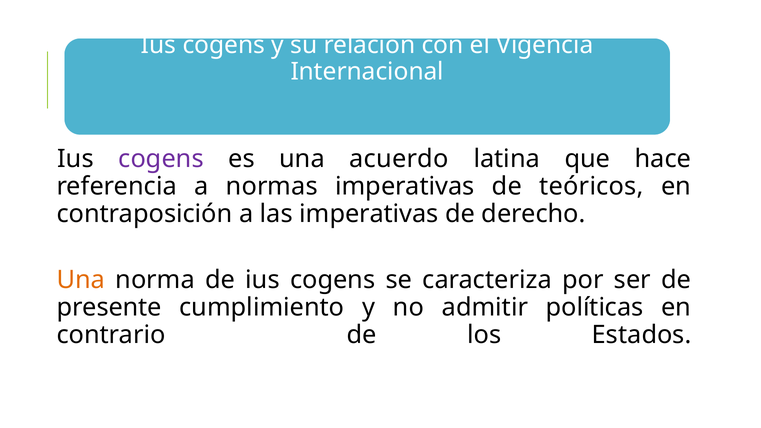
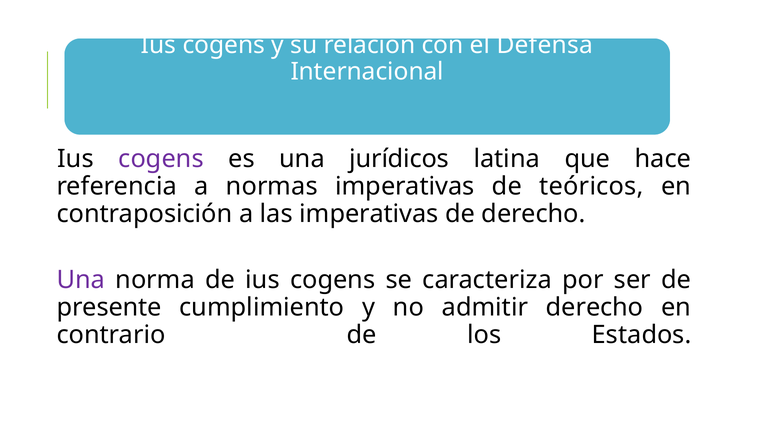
Vigencia: Vigencia -> Defensa
acuerdo: acuerdo -> jurídicos
Una at (81, 280) colour: orange -> purple
admitir políticas: políticas -> derecho
